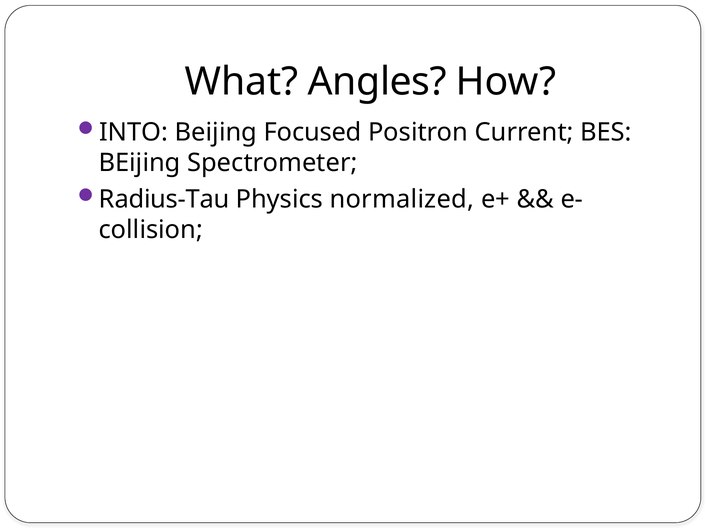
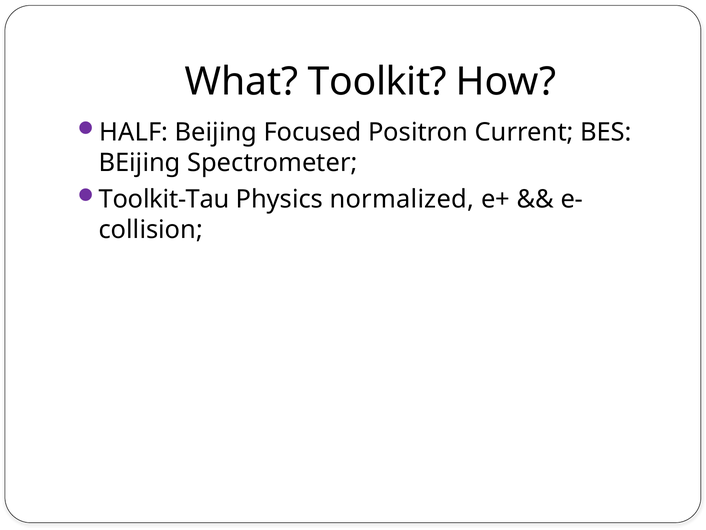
Angles: Angles -> Toolkit
INTO: INTO -> HALF
Radius-Tau: Radius-Tau -> Toolkit-Tau
